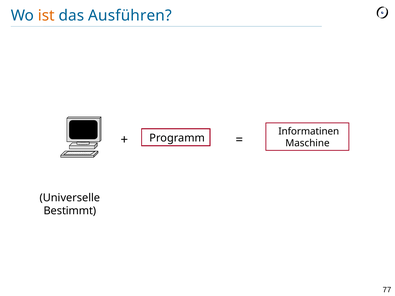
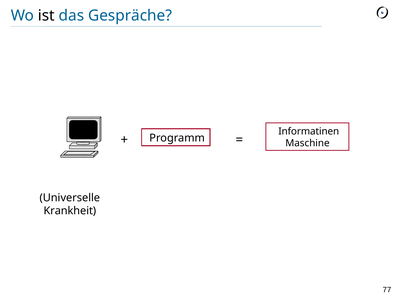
ist colour: orange -> black
Ausführen: Ausführen -> Gespräche
Bestimmt: Bestimmt -> Krankheit
